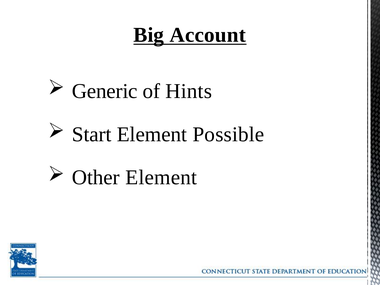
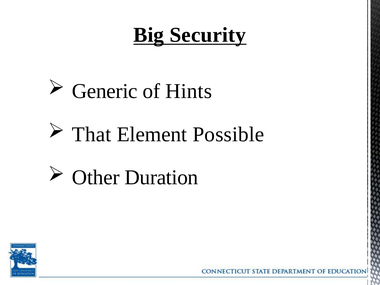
Account: Account -> Security
Start: Start -> That
Other Element: Element -> Duration
